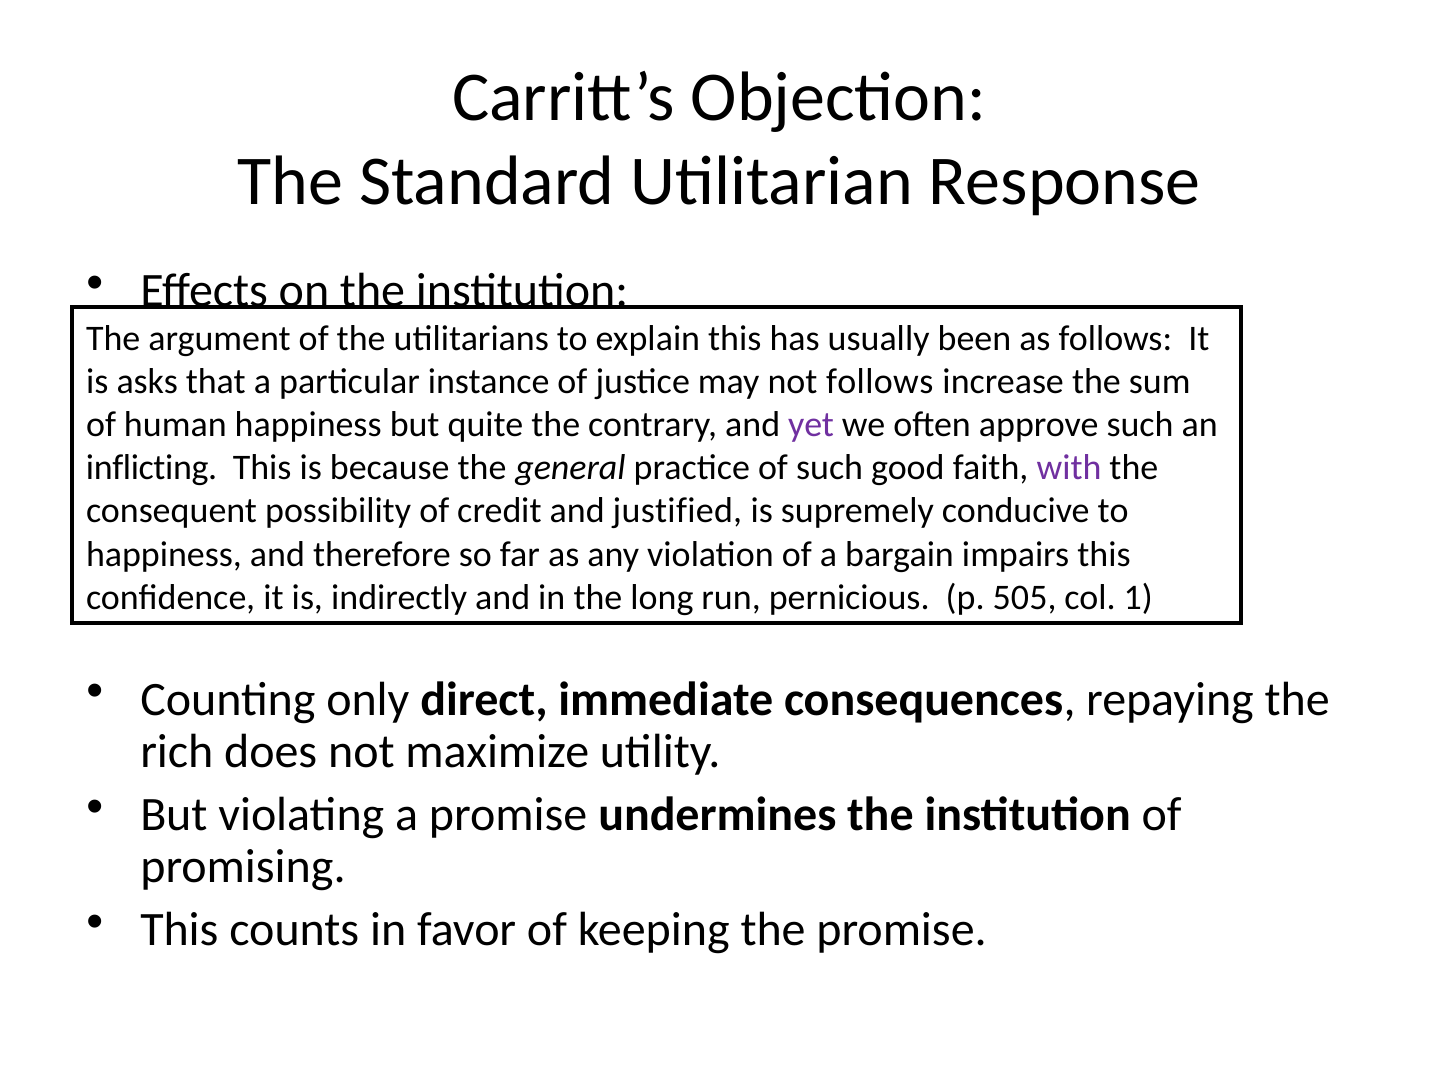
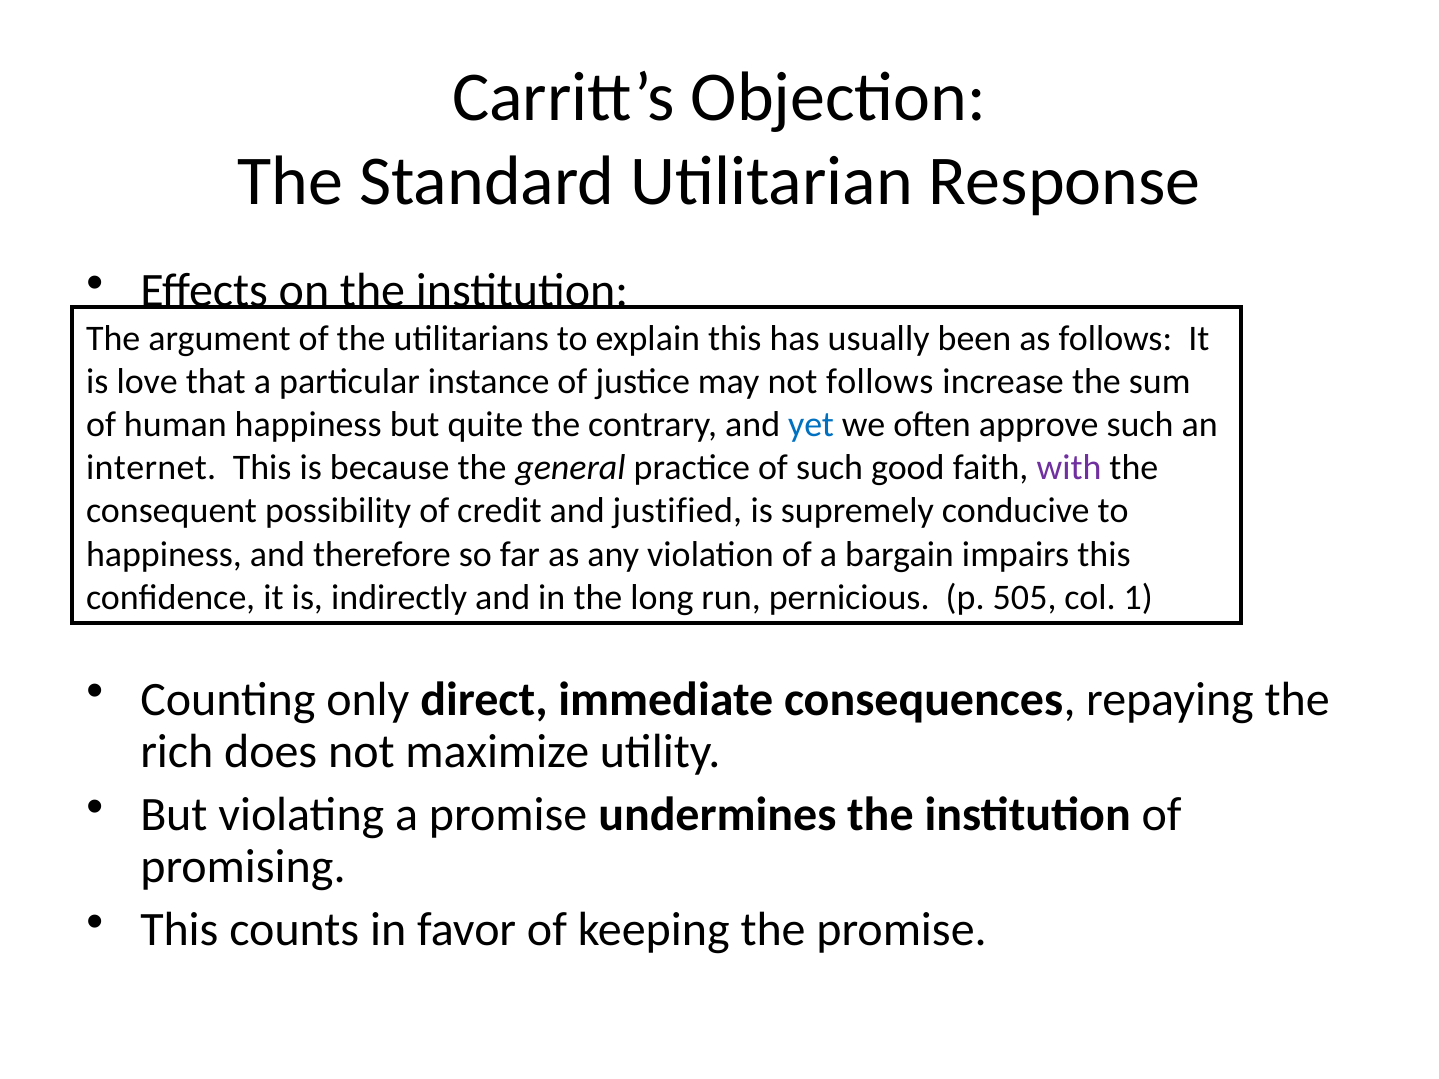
asks: asks -> love
yet colour: purple -> blue
inflicting: inflicting -> internet
